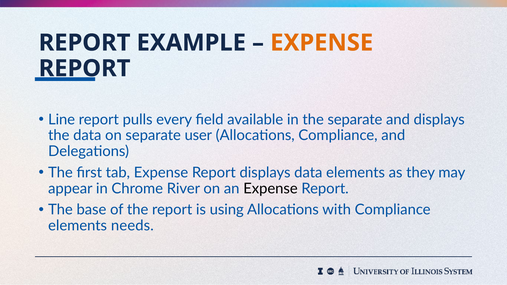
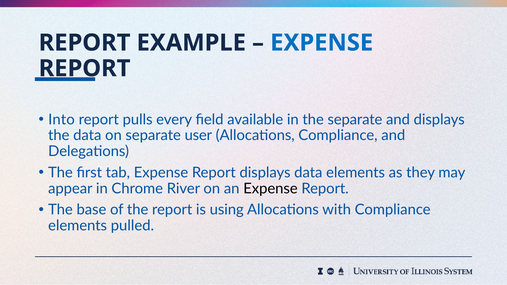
EXPENSE at (322, 43) colour: orange -> blue
Line: Line -> Into
needs: needs -> pulled
